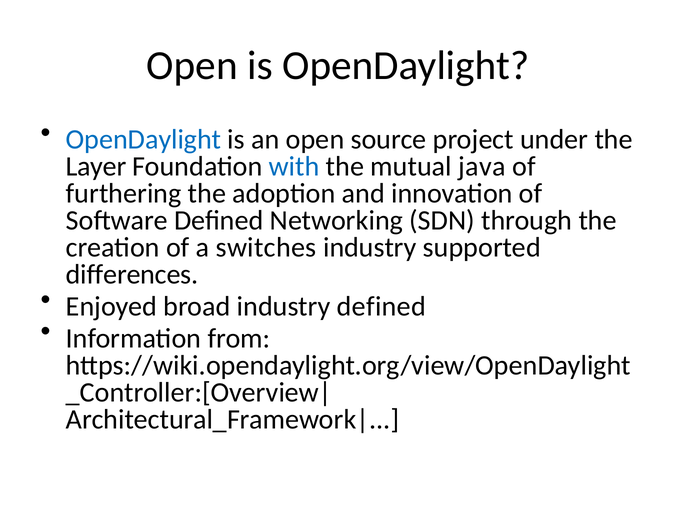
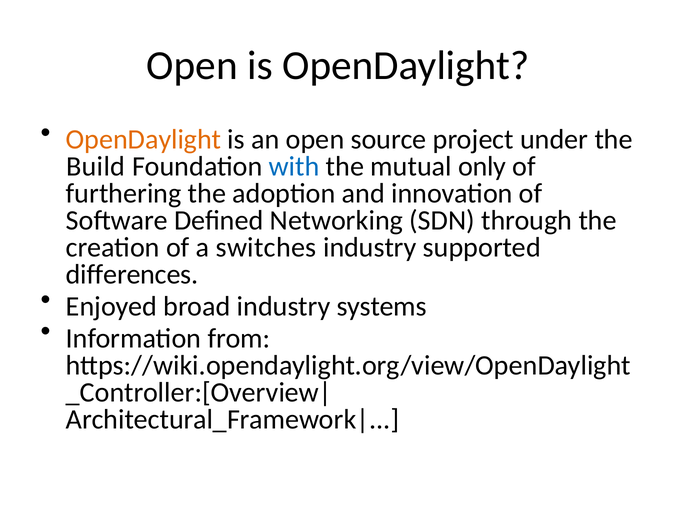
OpenDaylight at (144, 139) colour: blue -> orange
Layer: Layer -> Build
java: java -> only
industry defined: defined -> systems
